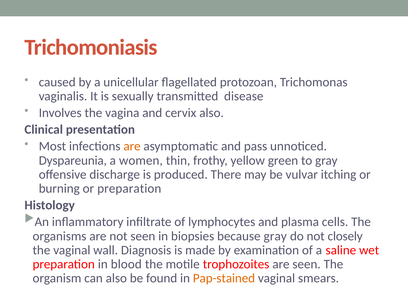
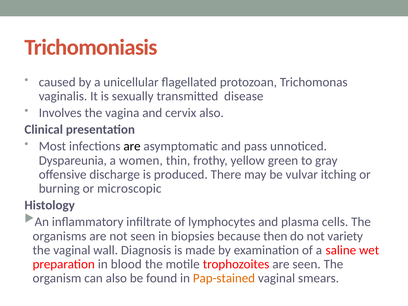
are at (132, 146) colour: orange -> black
or preparation: preparation -> microscopic
because gray: gray -> then
closely: closely -> variety
